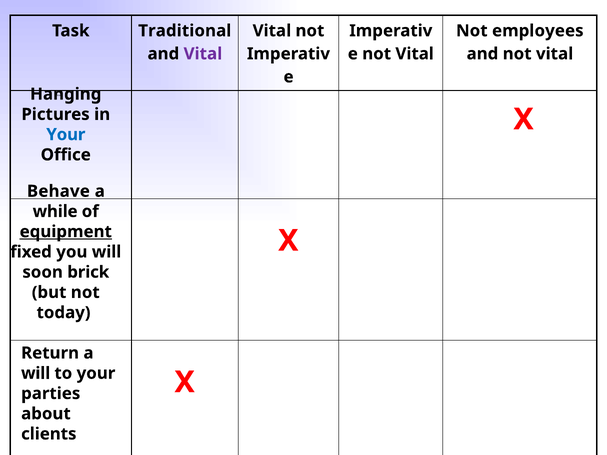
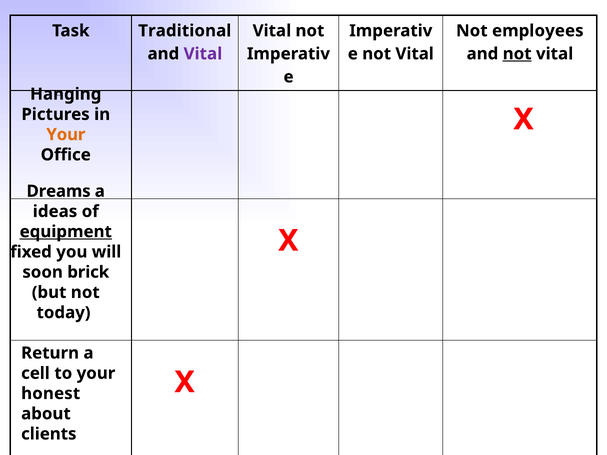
not at (517, 54) underline: none -> present
Your at (66, 135) colour: blue -> orange
Behave: Behave -> Dreams
while: while -> ideas
will at (36, 373): will -> cell
parties: parties -> honest
